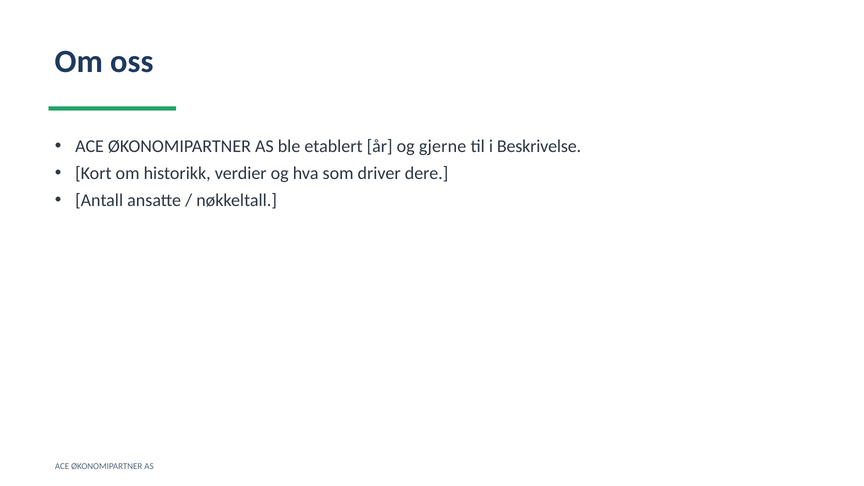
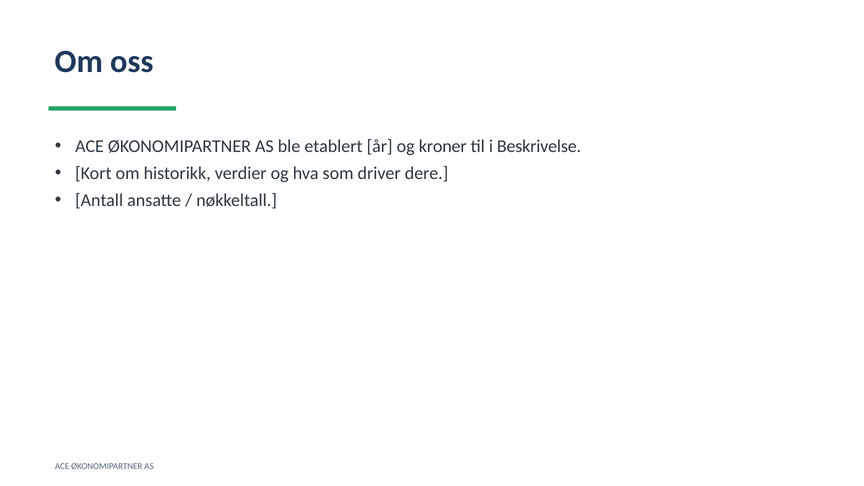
gjerne: gjerne -> kroner
